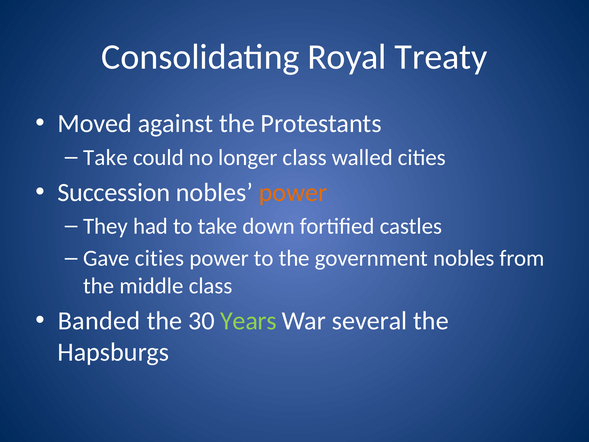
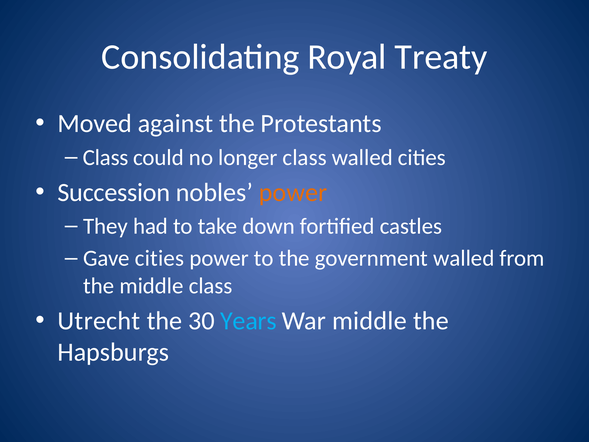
Take at (105, 157): Take -> Class
government nobles: nobles -> walled
Banded: Banded -> Utrecht
Years colour: light green -> light blue
War several: several -> middle
